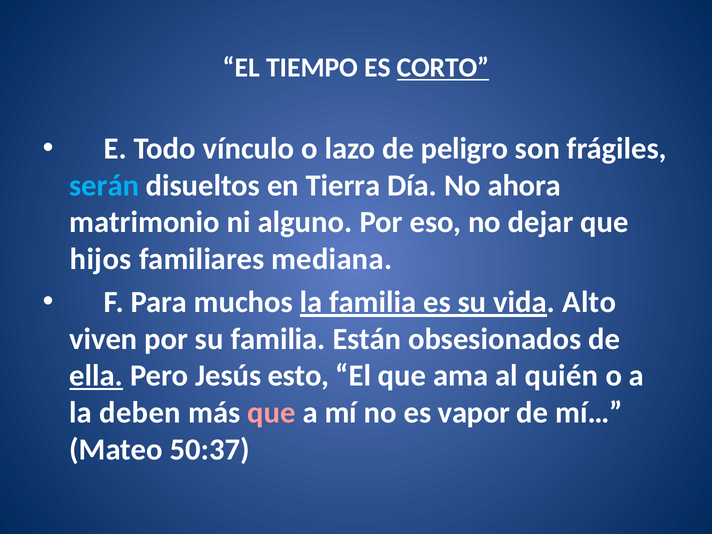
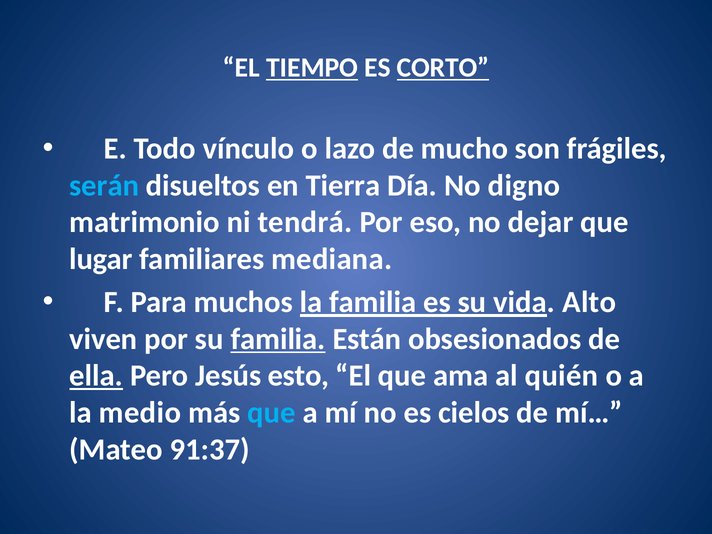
TIEMPO underline: none -> present
peligro: peligro -> mucho
ahora: ahora -> digno
alguno: alguno -> tendrá
hijos: hijos -> lugar
familia at (278, 339) underline: none -> present
deben: deben -> medio
que at (272, 413) colour: pink -> light blue
vapor: vapor -> cielos
50:37: 50:37 -> 91:37
